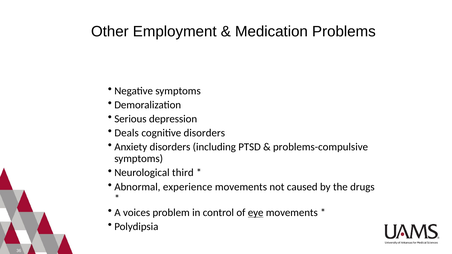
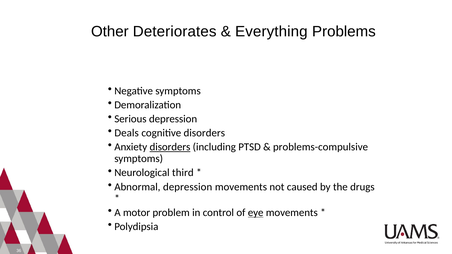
Employment: Employment -> Deteriorates
Medication: Medication -> Everything
disorders at (170, 147) underline: none -> present
Abnormal experience: experience -> depression
voices: voices -> motor
